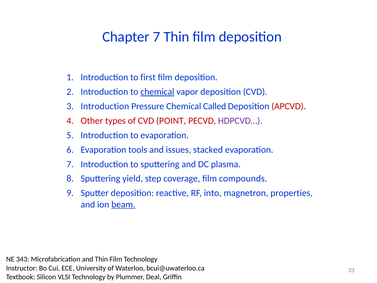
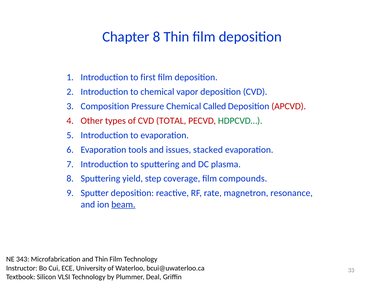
Chapter 7: 7 -> 8
chemical at (157, 92) underline: present -> none
Introduction at (105, 106): Introduction -> Composition
POINT: POINT -> TOTAL
HDPCVD… colour: purple -> green
into: into -> rate
properties: properties -> resonance
